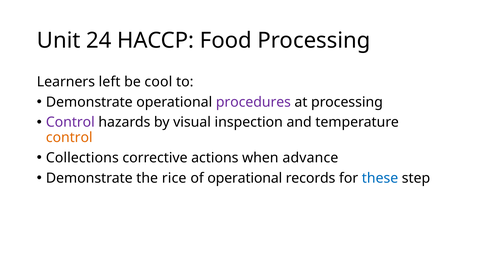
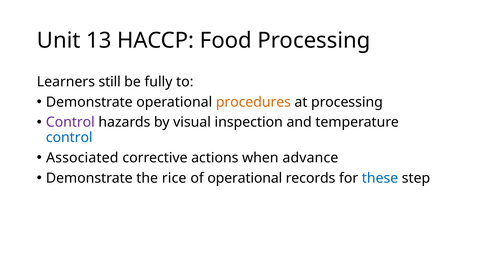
24: 24 -> 13
left: left -> still
cool: cool -> fully
procedures colour: purple -> orange
control at (69, 137) colour: orange -> blue
Collections: Collections -> Associated
